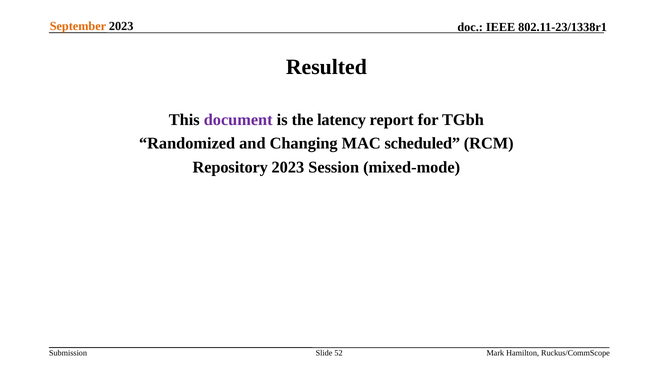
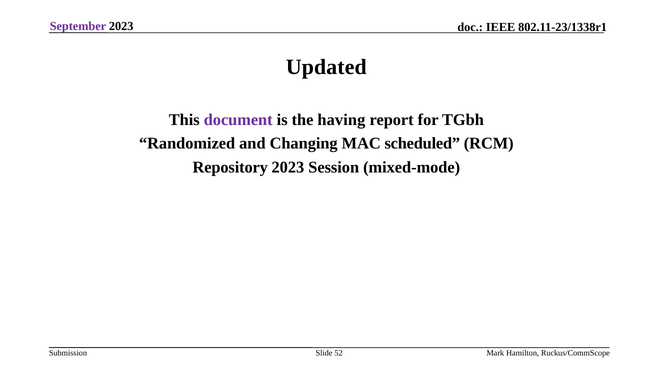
September colour: orange -> purple
Resulted: Resulted -> Updated
latency: latency -> having
